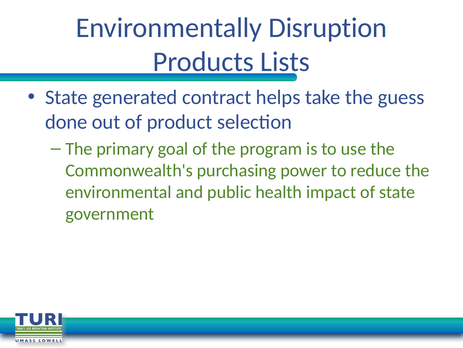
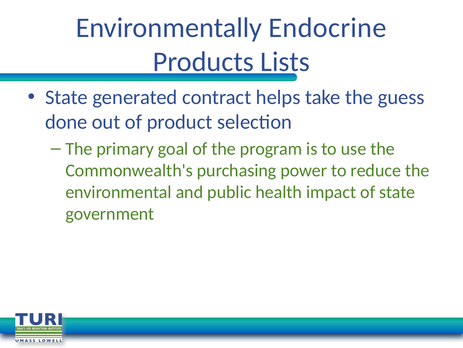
Disruption: Disruption -> Endocrine
